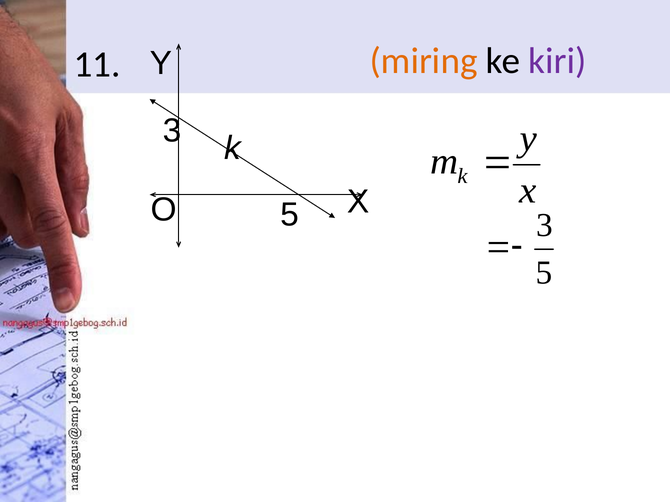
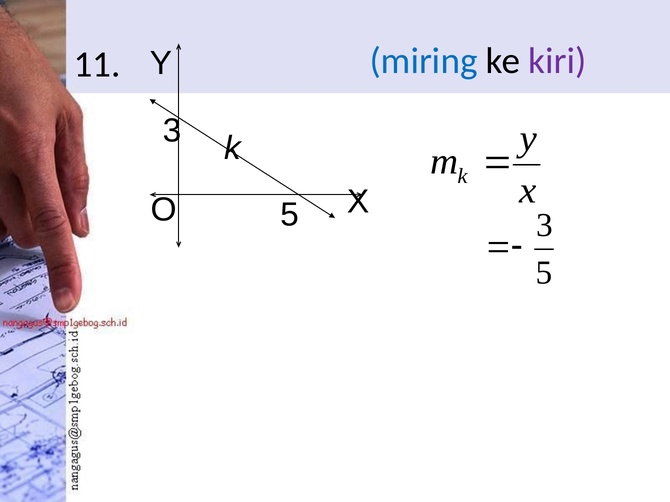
miring colour: orange -> blue
